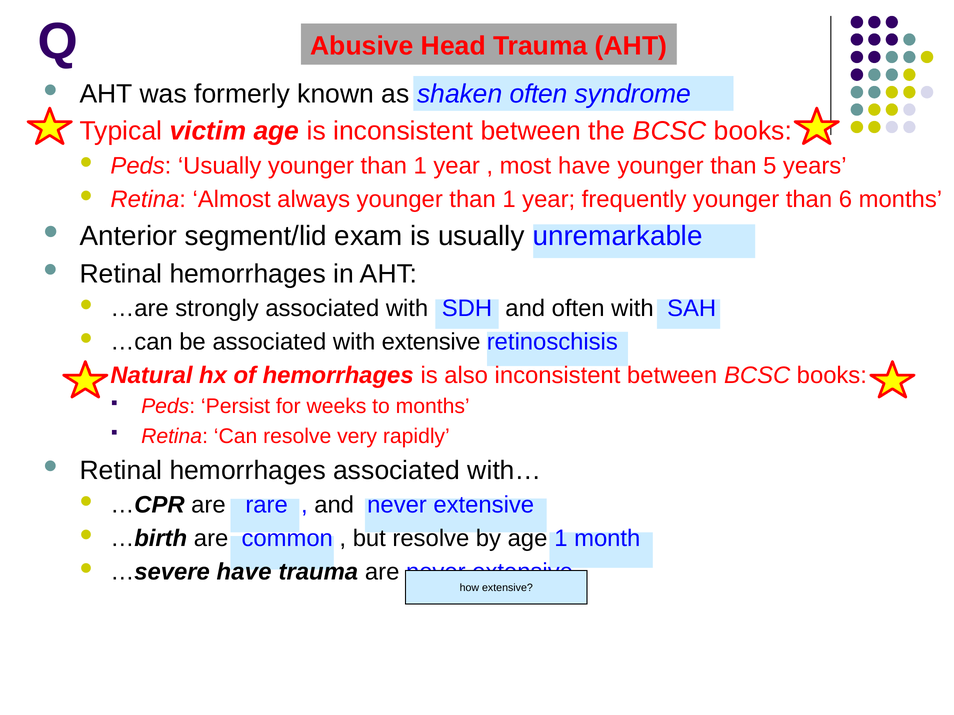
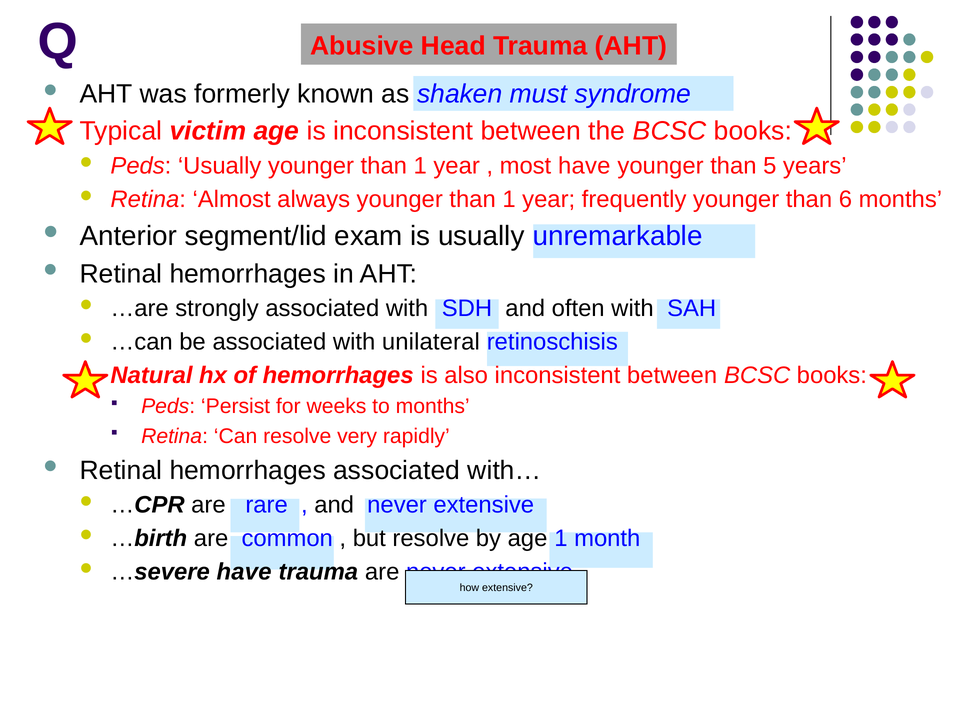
shaken often: often -> must
with extensive: extensive -> unilateral
